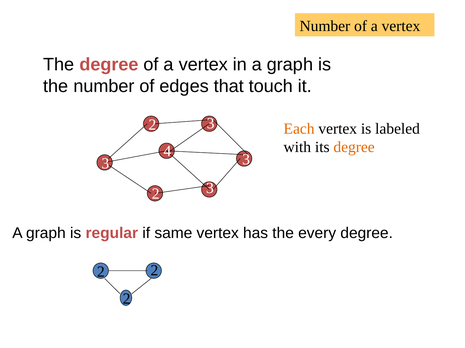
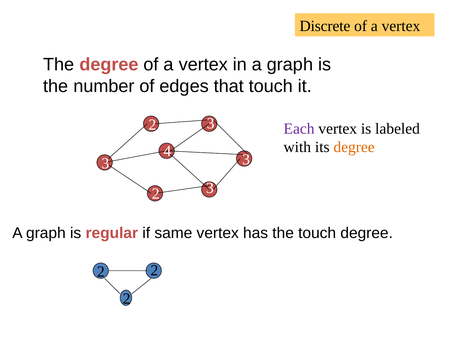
Number at (325, 26): Number -> Discrete
Each colour: orange -> purple
the every: every -> touch
